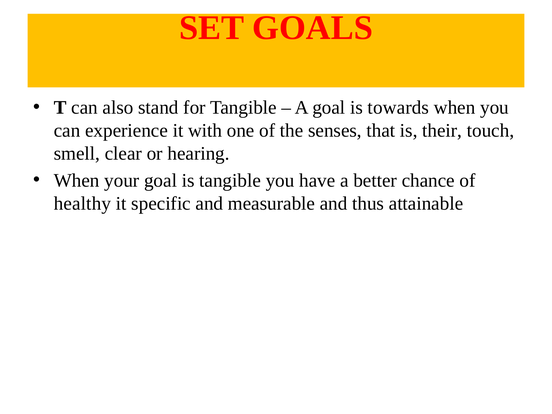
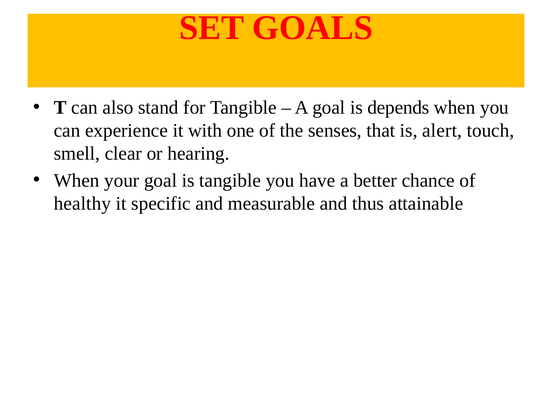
towards: towards -> depends
their: their -> alert
